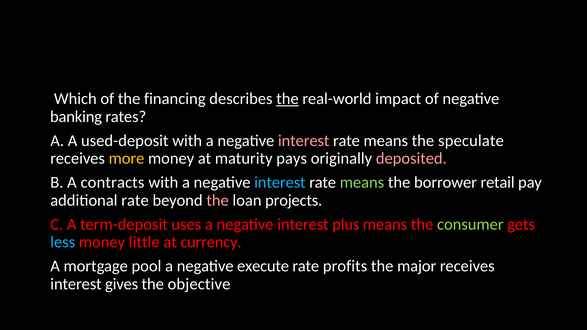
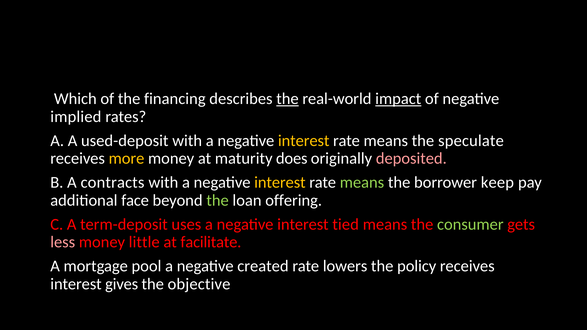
impact underline: none -> present
banking: banking -> implied
interest at (304, 141) colour: pink -> yellow
pays: pays -> does
interest at (280, 183) colour: light blue -> yellow
retail: retail -> keep
additional rate: rate -> face
the at (218, 200) colour: pink -> light green
projects: projects -> offering
plus: plus -> tied
less colour: light blue -> pink
currency: currency -> facilitate
execute: execute -> created
profits: profits -> lowers
major: major -> policy
